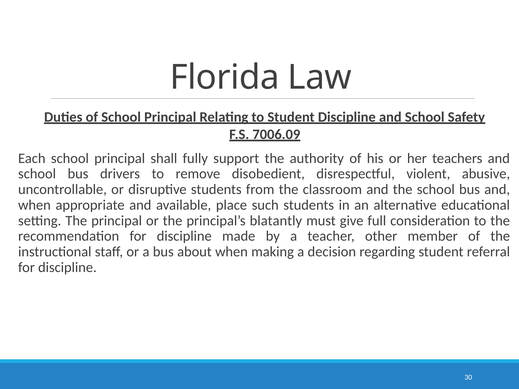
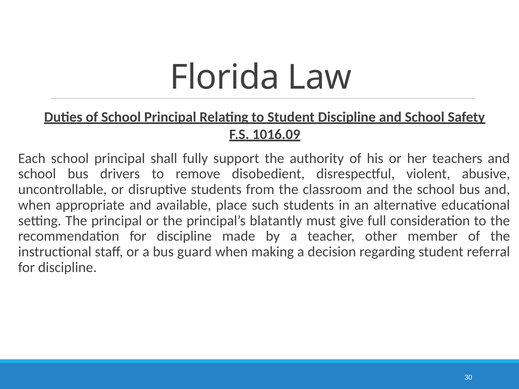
7006.09: 7006.09 -> 1016.09
about: about -> guard
